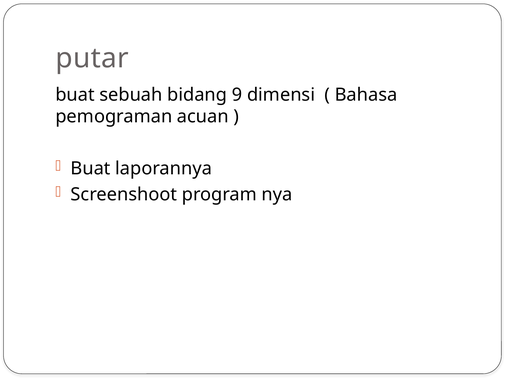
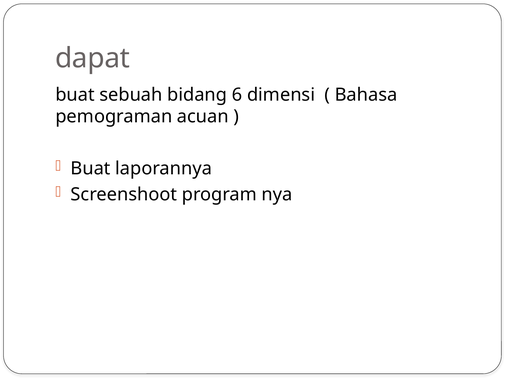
putar: putar -> dapat
9: 9 -> 6
